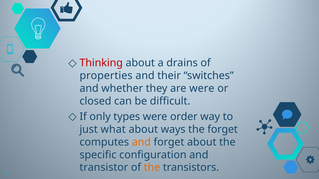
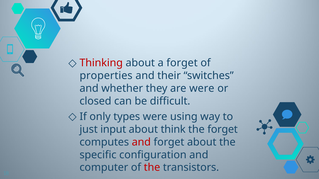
a drains: drains -> forget
order: order -> using
what: what -> input
ways: ways -> think
and at (141, 142) colour: orange -> red
transistor: transistor -> computer
the at (152, 168) colour: orange -> red
